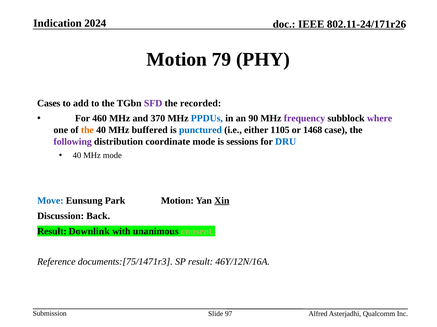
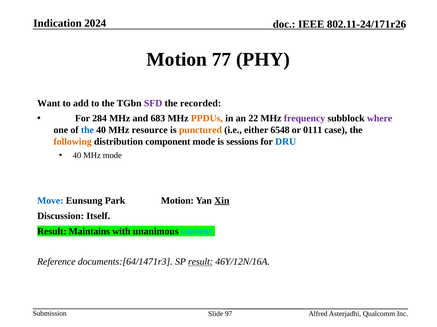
79: 79 -> 77
Cases: Cases -> Want
460: 460 -> 284
370: 370 -> 683
PPDUs colour: blue -> orange
90: 90 -> 22
the at (87, 130) colour: orange -> blue
buffered: buffered -> resource
punctured colour: blue -> orange
1105: 1105 -> 6548
1468: 1468 -> 0111
following colour: purple -> orange
coordinate: coordinate -> component
Back: Back -> Itself
Downlink: Downlink -> Maintains
consent colour: light green -> light blue
documents:[75/1471r3: documents:[75/1471r3 -> documents:[64/1471r3
result at (201, 262) underline: none -> present
